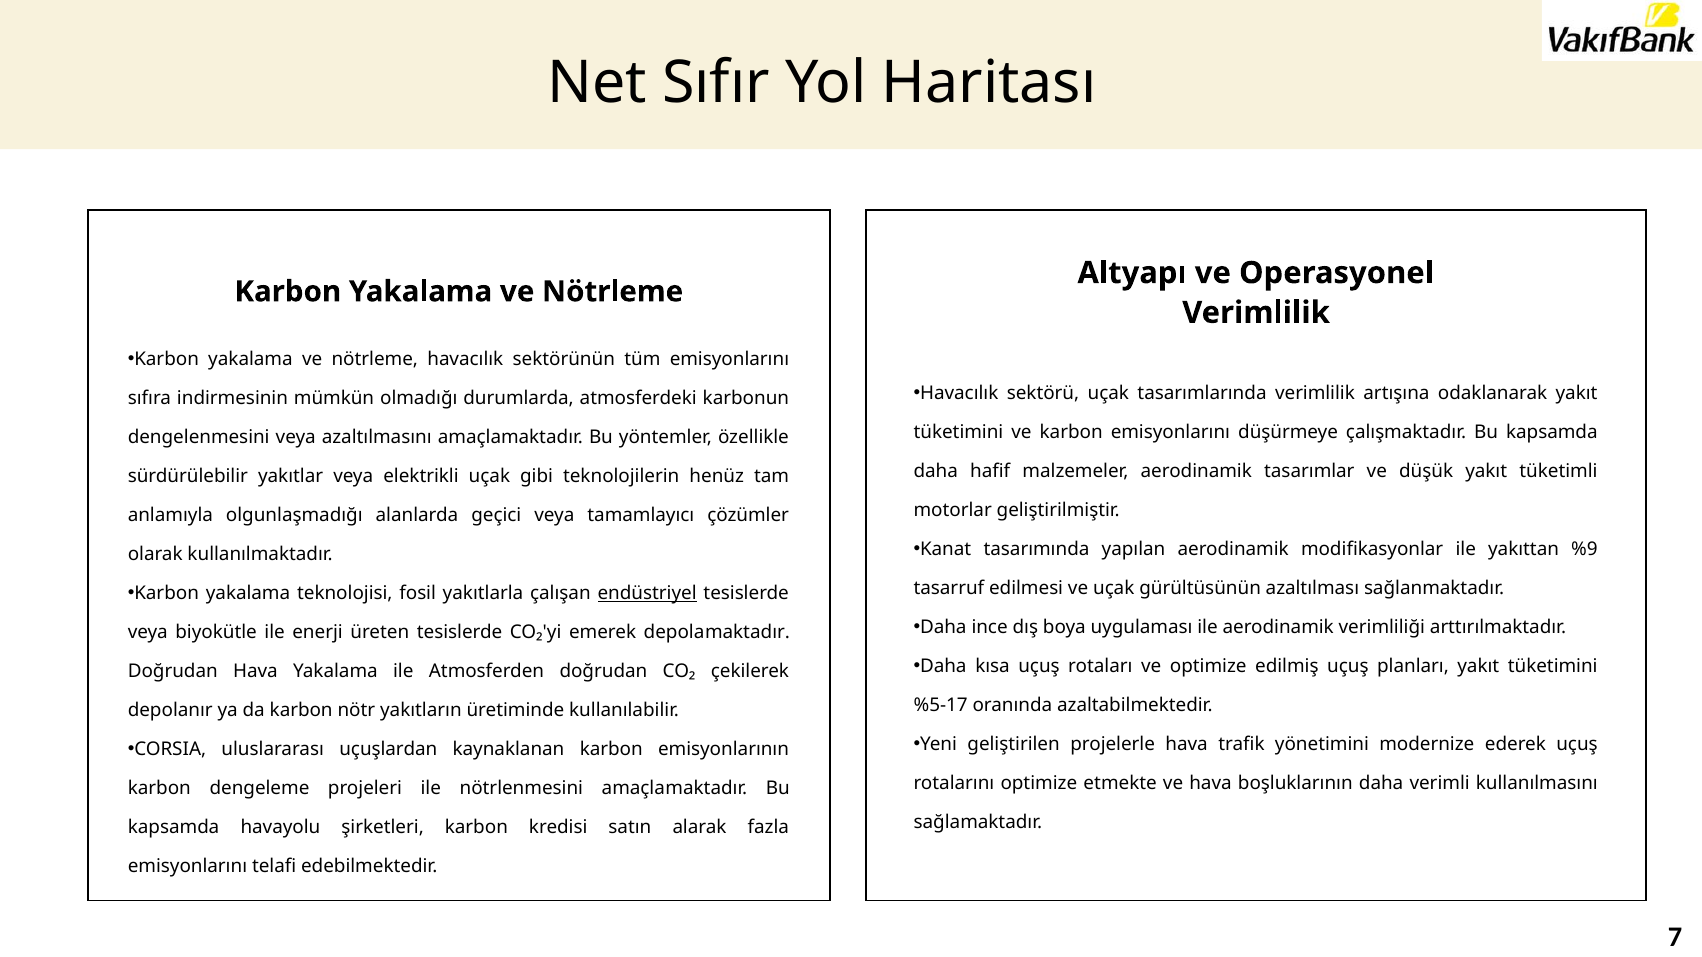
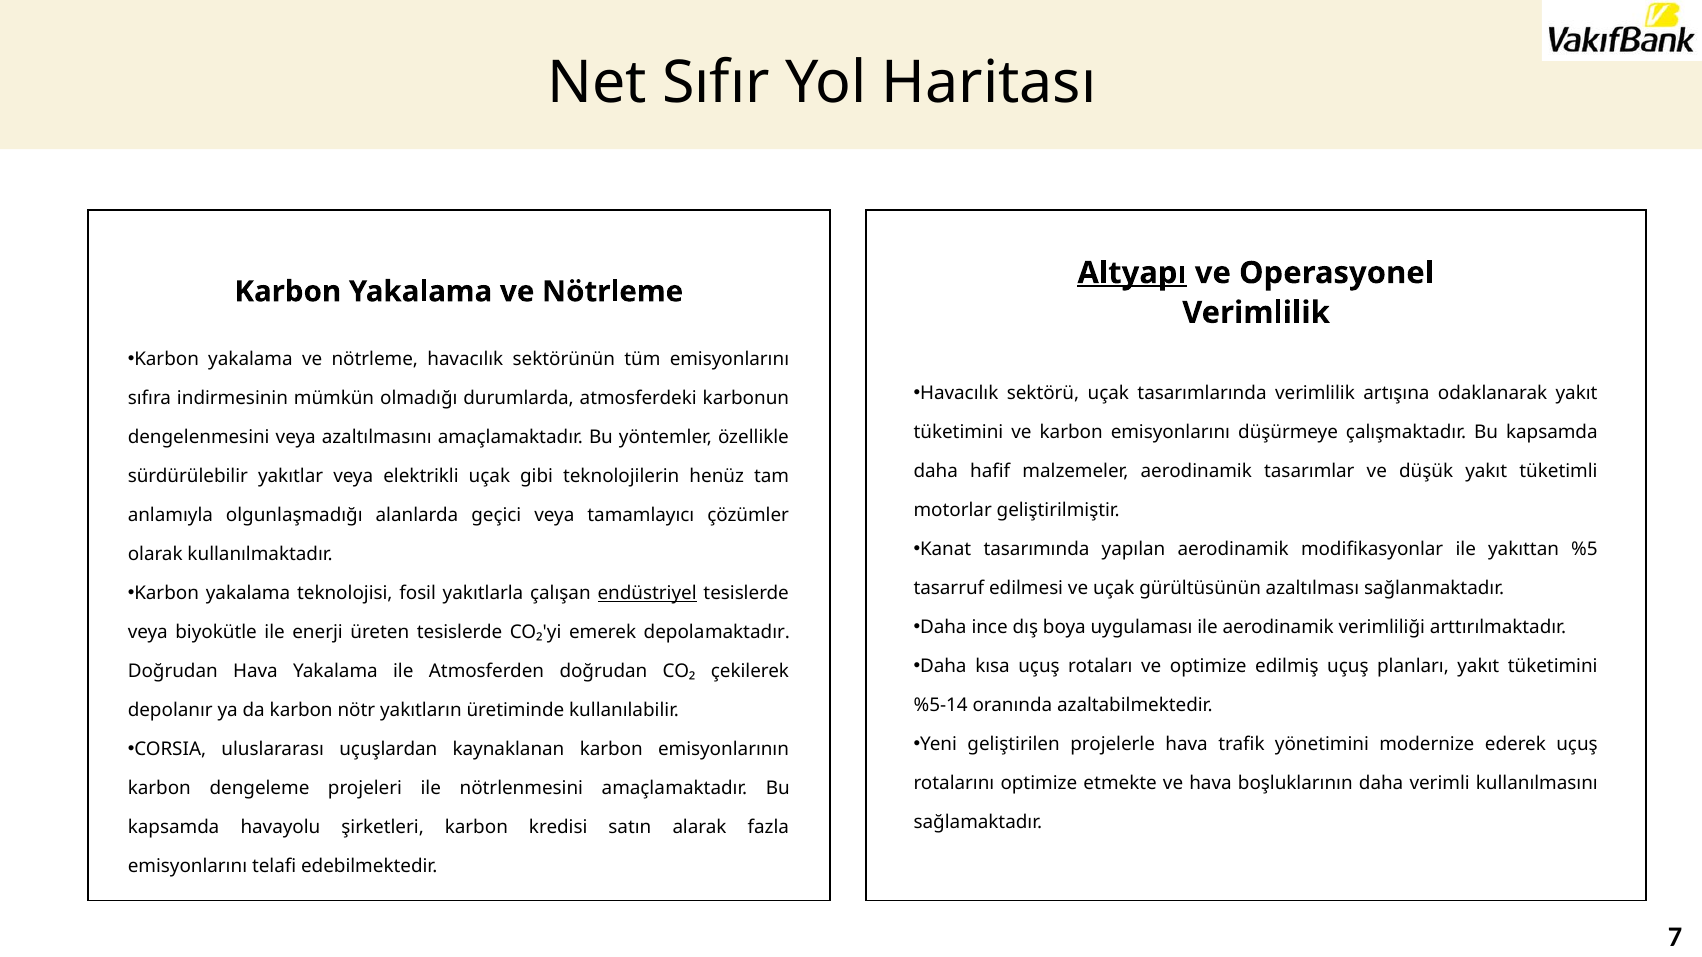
Altyapı underline: none -> present
%9: %9 -> %5
%5-17: %5-17 -> %5-14
